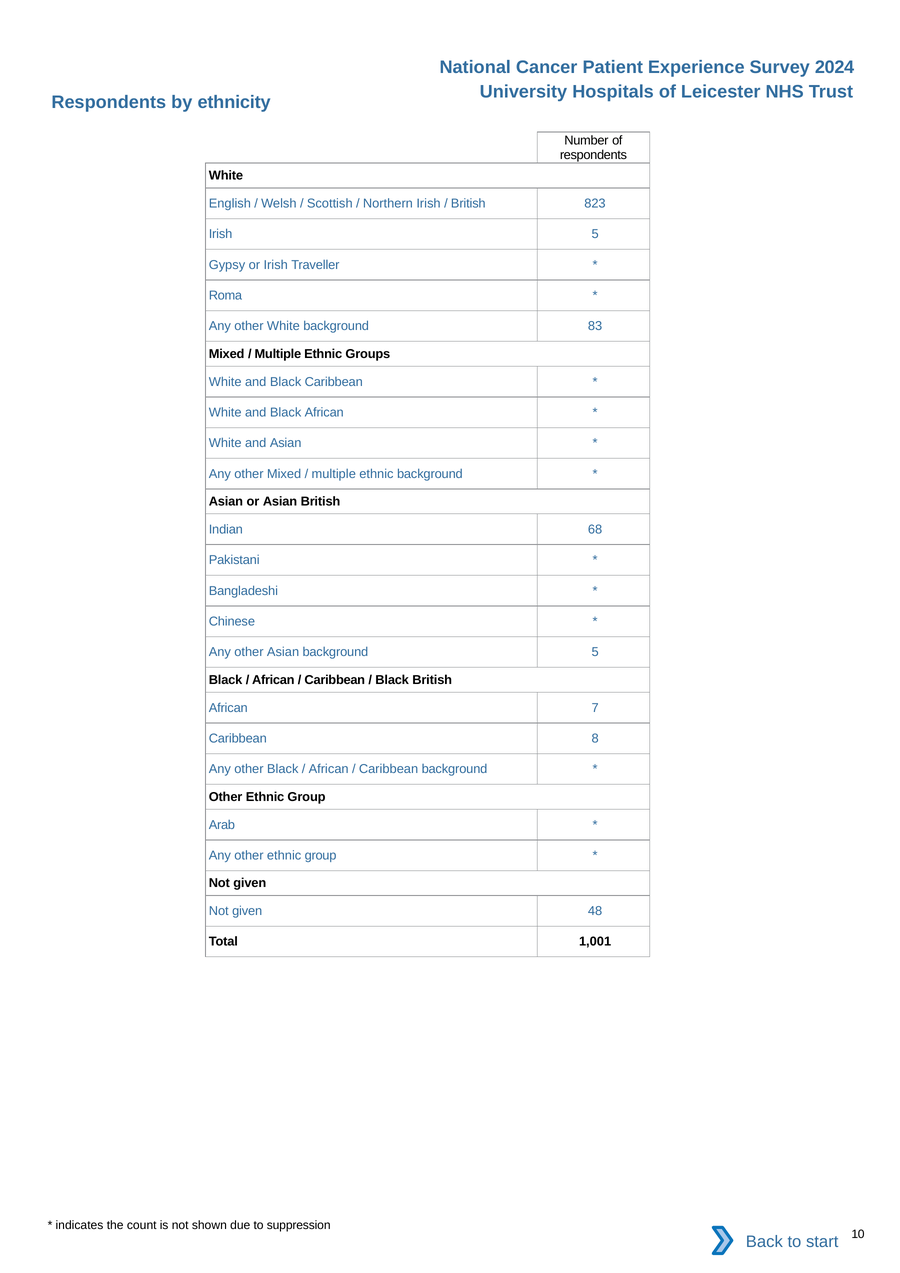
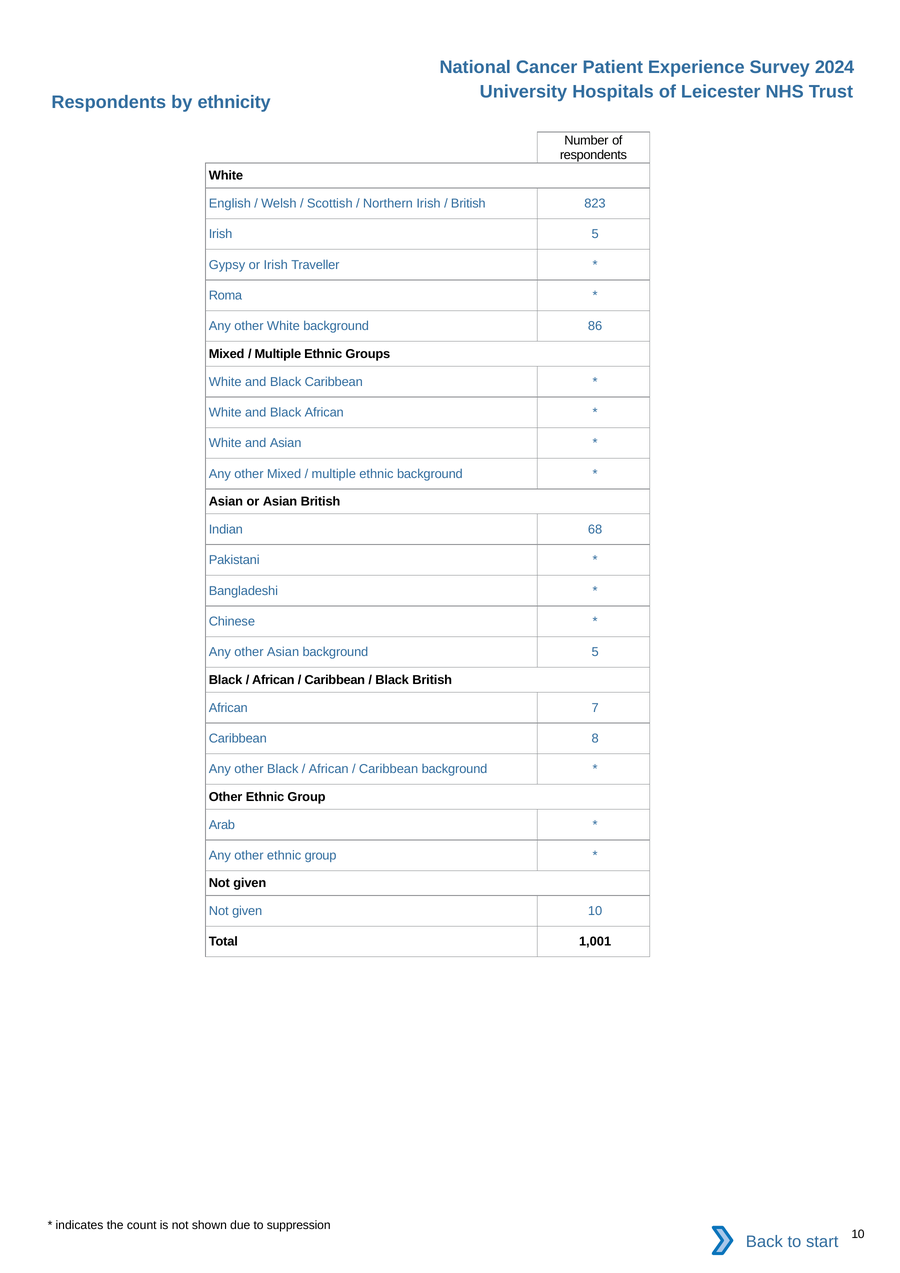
83: 83 -> 86
given 48: 48 -> 10
